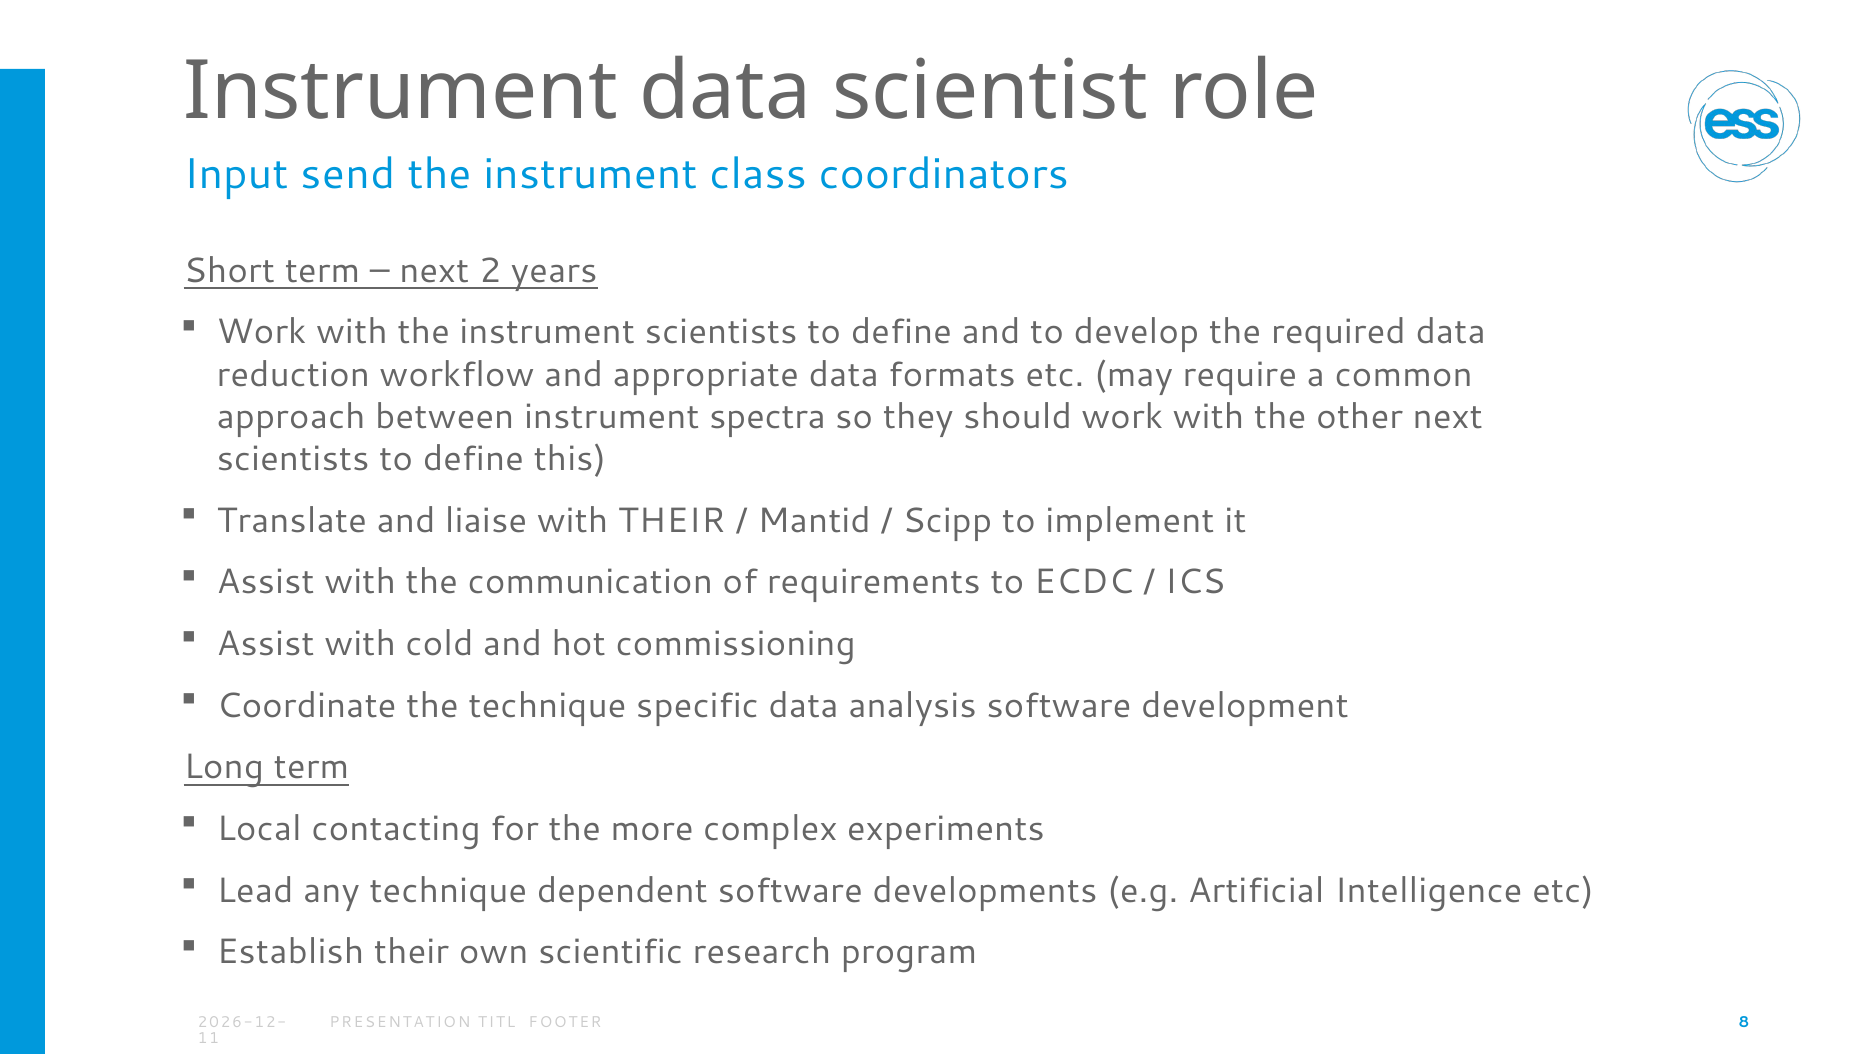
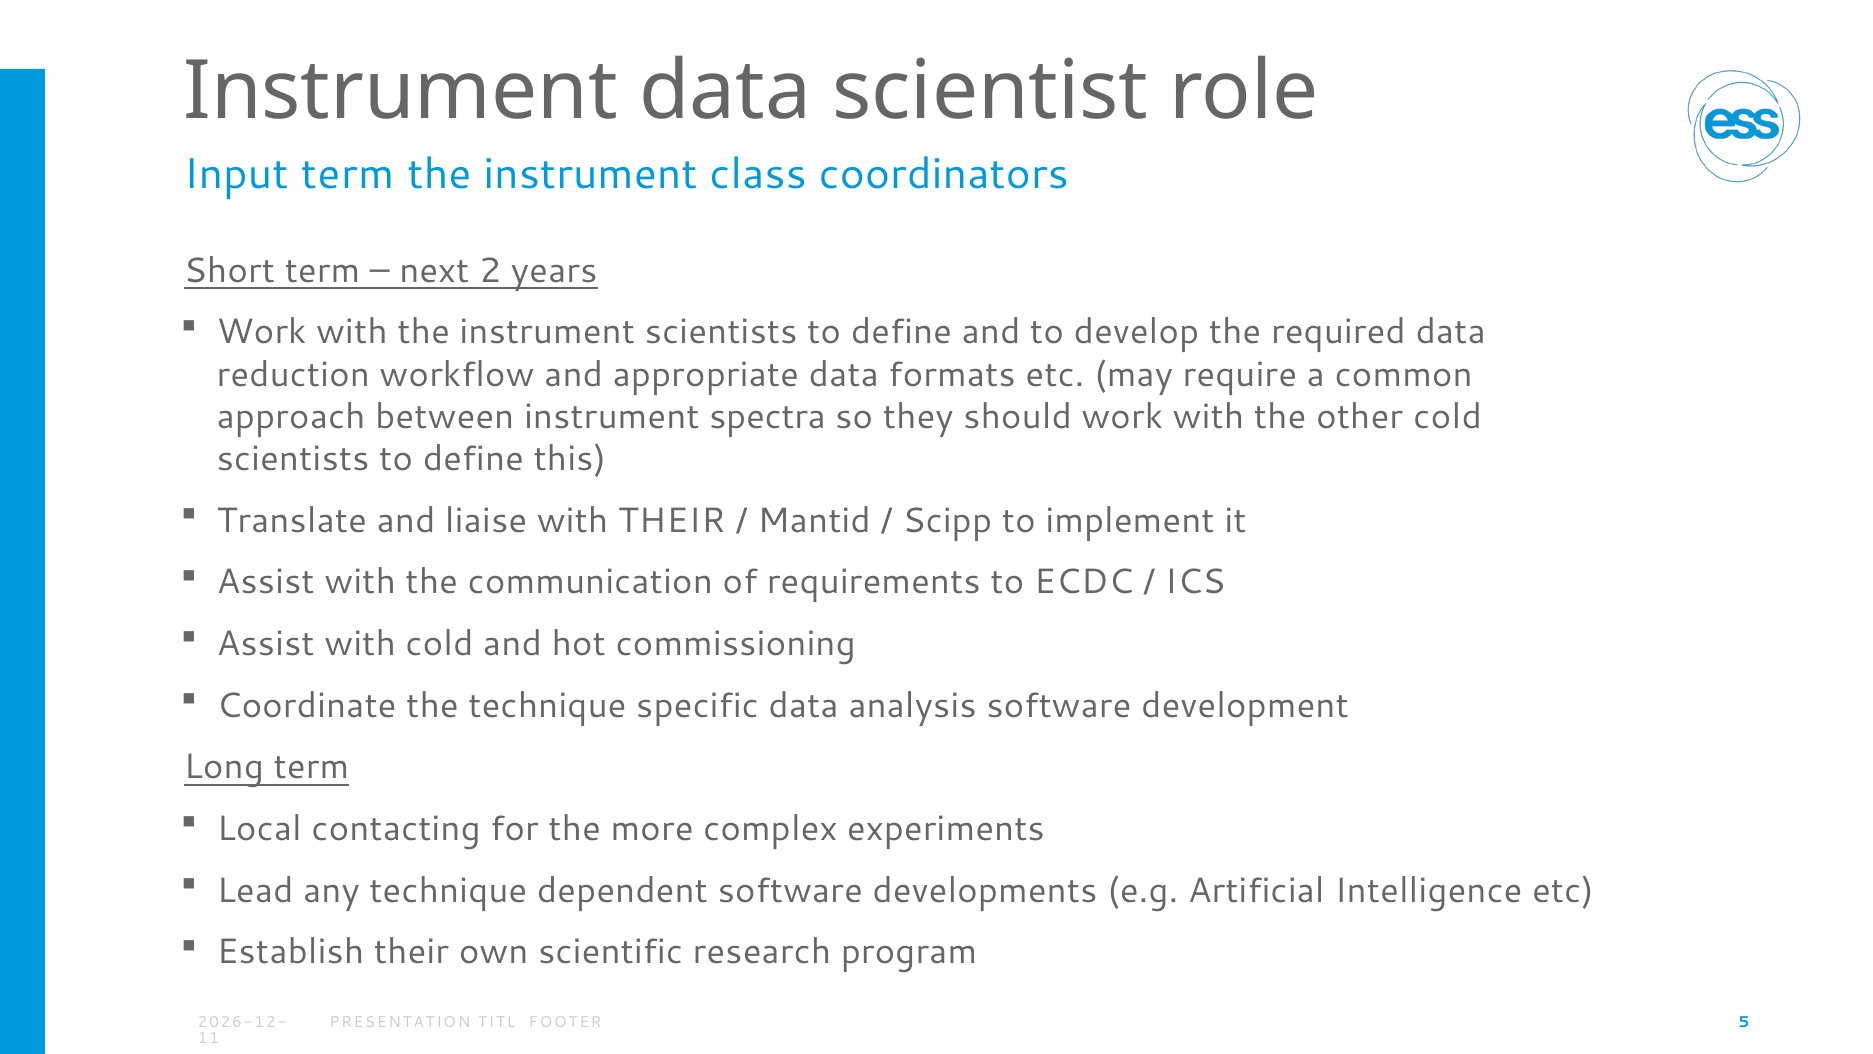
Input send: send -> term
other next: next -> cold
8: 8 -> 5
